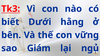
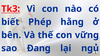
Dưới: Dưới -> Phép
Giám: Giám -> Đang
